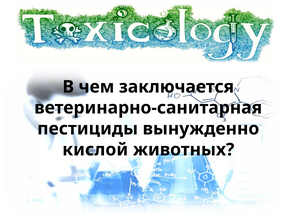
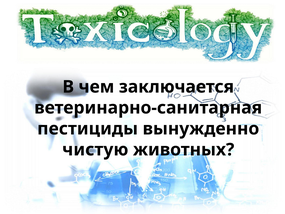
кислой: кислой -> чистую
